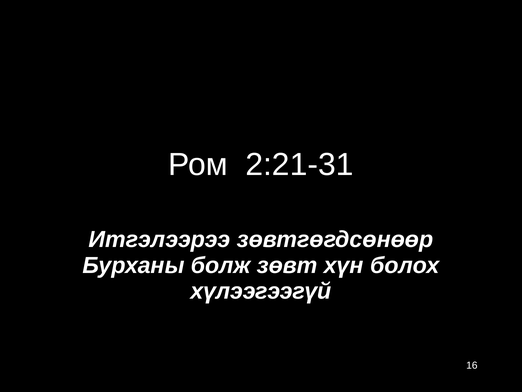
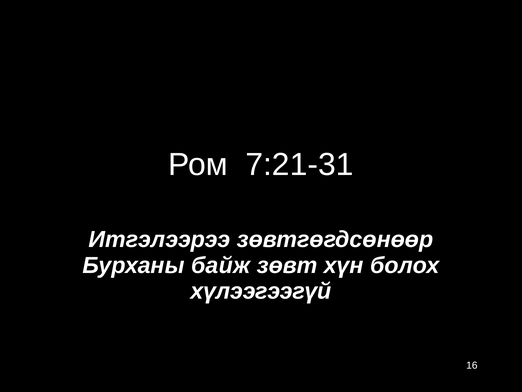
2:21-31: 2:21-31 -> 7:21-31
болж: болж -> байж
